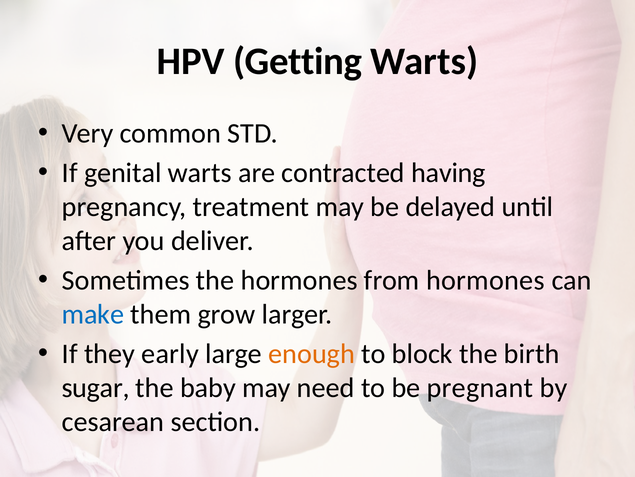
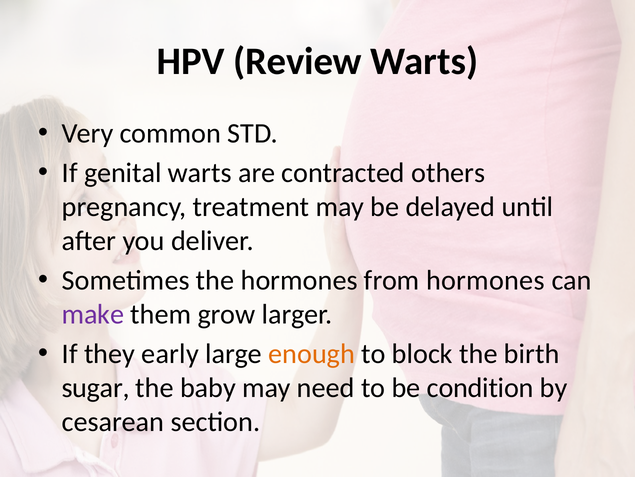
Getting: Getting -> Review
having: having -> others
make colour: blue -> purple
pregnant: pregnant -> condition
